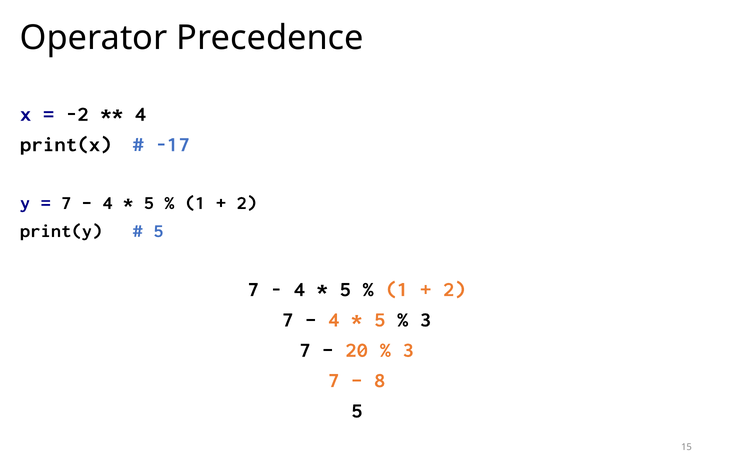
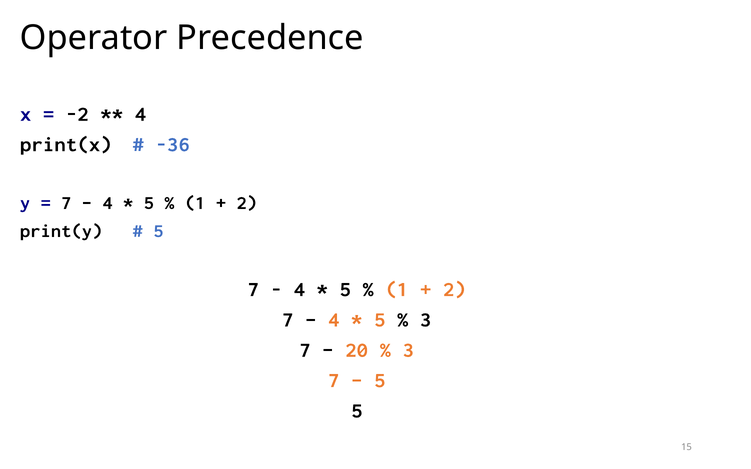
-17: -17 -> -36
8 at (380, 381): 8 -> 5
